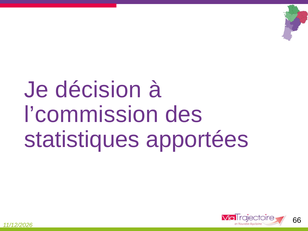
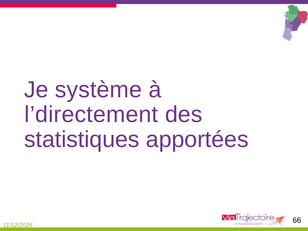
décision: décision -> système
l’commission: l’commission -> l’directement
